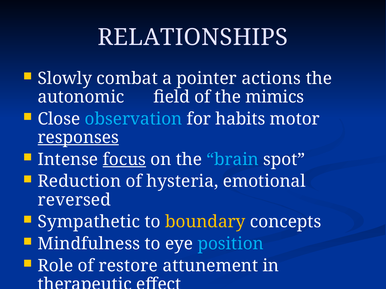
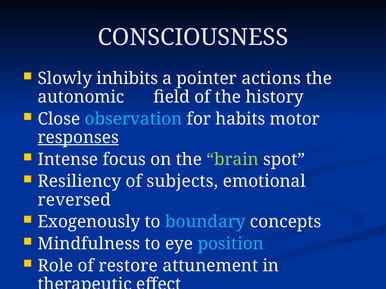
RELATIONSHIPS: RELATIONSHIPS -> CONSCIOUSNESS
combat: combat -> inhibits
mimics: mimics -> history
focus underline: present -> none
brain colour: light blue -> light green
Reduction: Reduction -> Resiliency
hysteria: hysteria -> subjects
Sympathetic: Sympathetic -> Exogenously
boundary colour: yellow -> light blue
